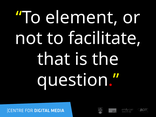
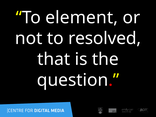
facilitate: facilitate -> resolved
